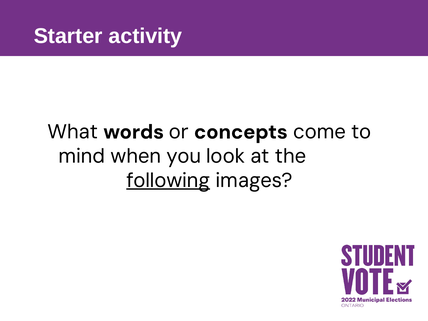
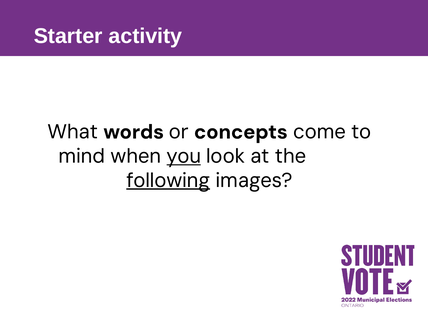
you underline: none -> present
